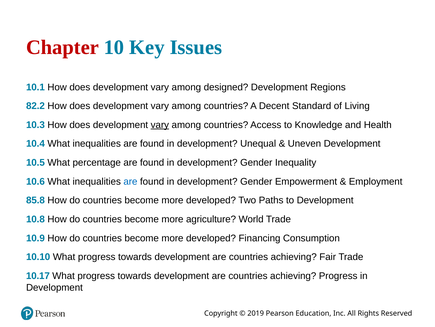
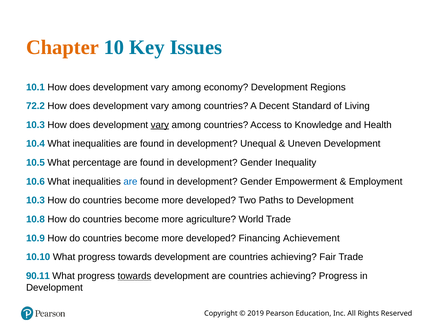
Chapter colour: red -> orange
designed: designed -> economy
82.2: 82.2 -> 72.2
85.8 at (35, 200): 85.8 -> 10.3
Consumption: Consumption -> Achievement
10.17: 10.17 -> 90.11
towards at (134, 275) underline: none -> present
